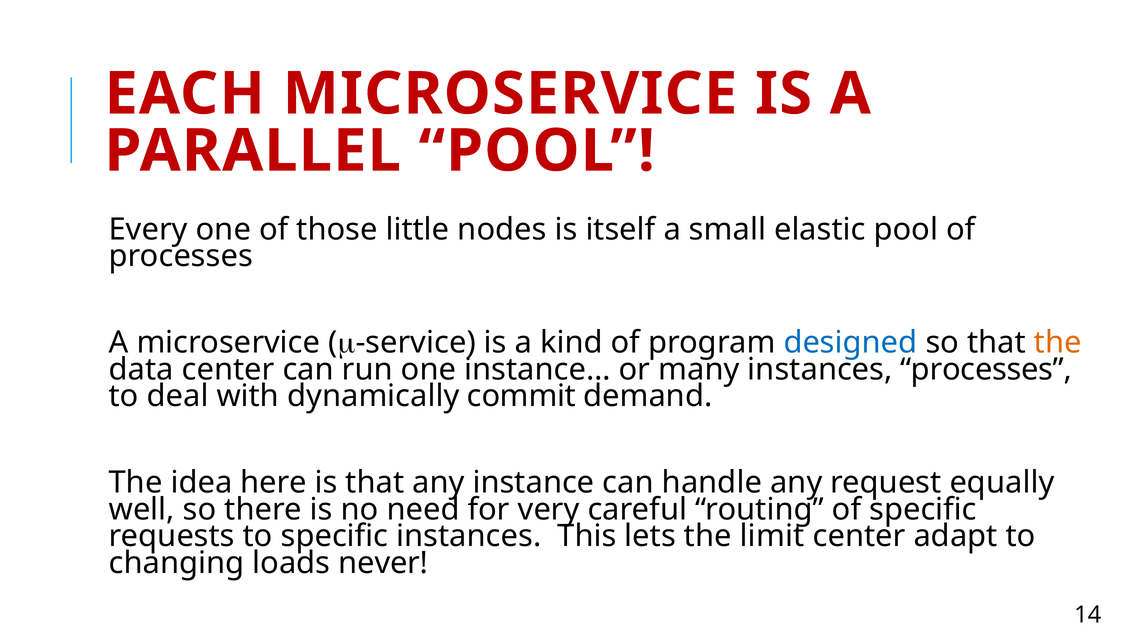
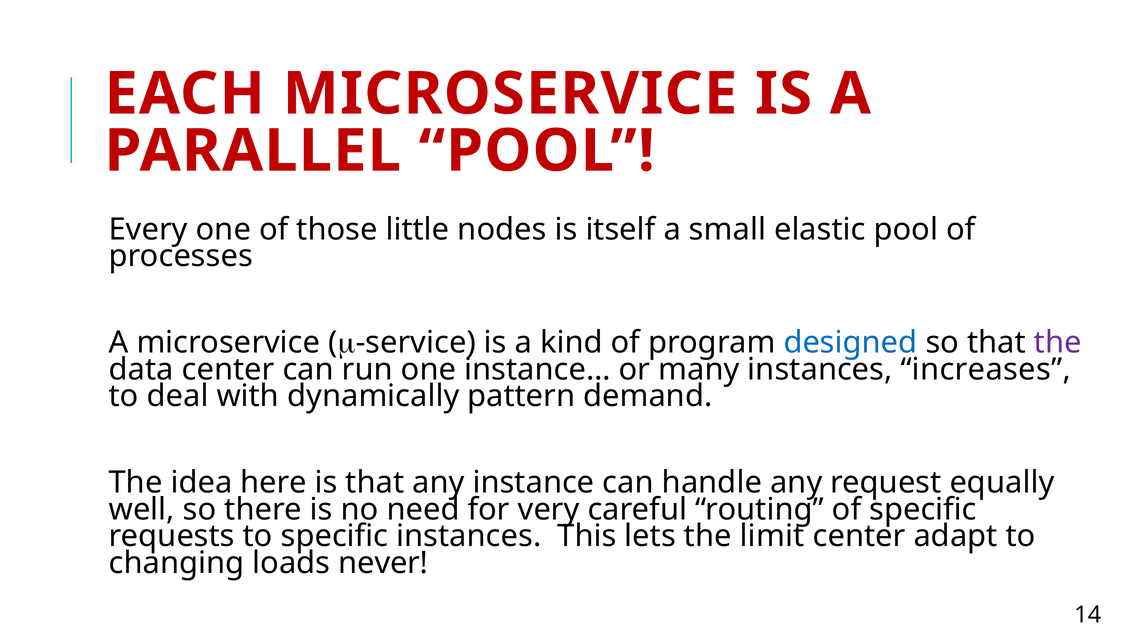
the at (1058, 343) colour: orange -> purple
instances processes: processes -> increases
commit: commit -> pattern
